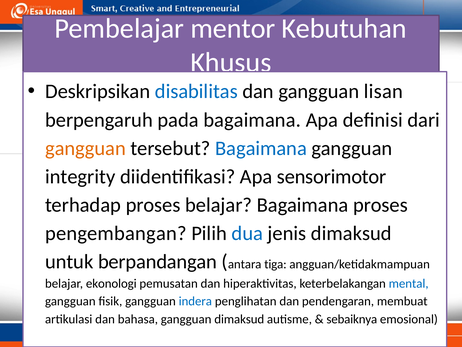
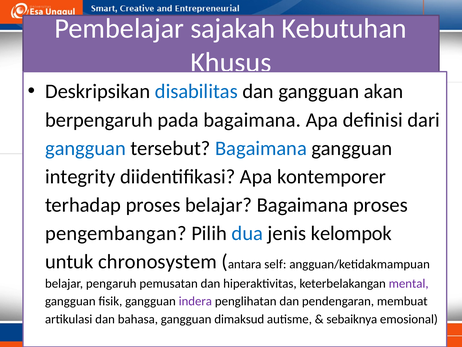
mentor: mentor -> sajakah
lisan: lisan -> akan
gangguan at (85, 148) colour: orange -> blue
sensorimotor: sensorimotor -> kontemporer
jenis dimaksud: dimaksud -> kelompok
berpandangan: berpandangan -> chronosystem
tiga: tiga -> self
ekonologi: ekonologi -> pengaruh
mental colour: blue -> purple
indera colour: blue -> purple
